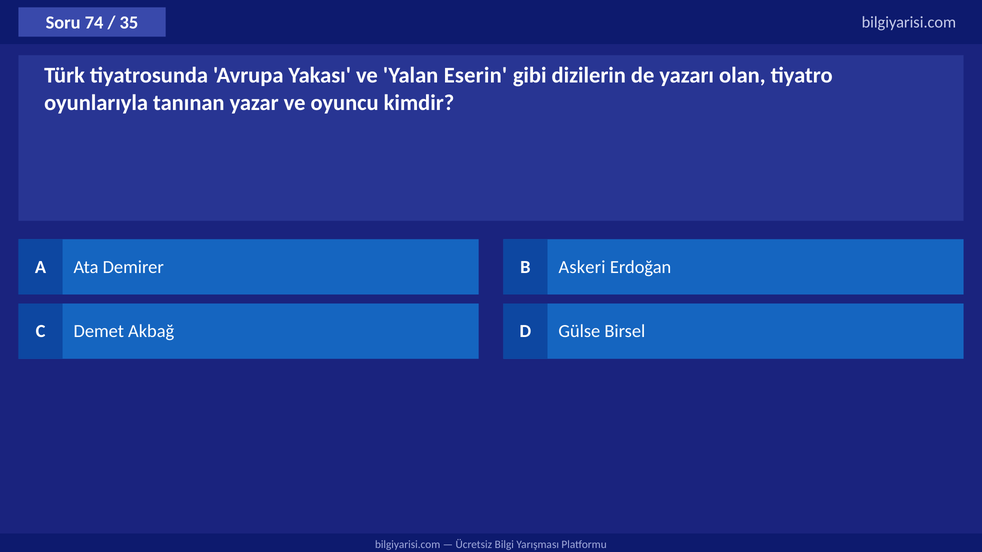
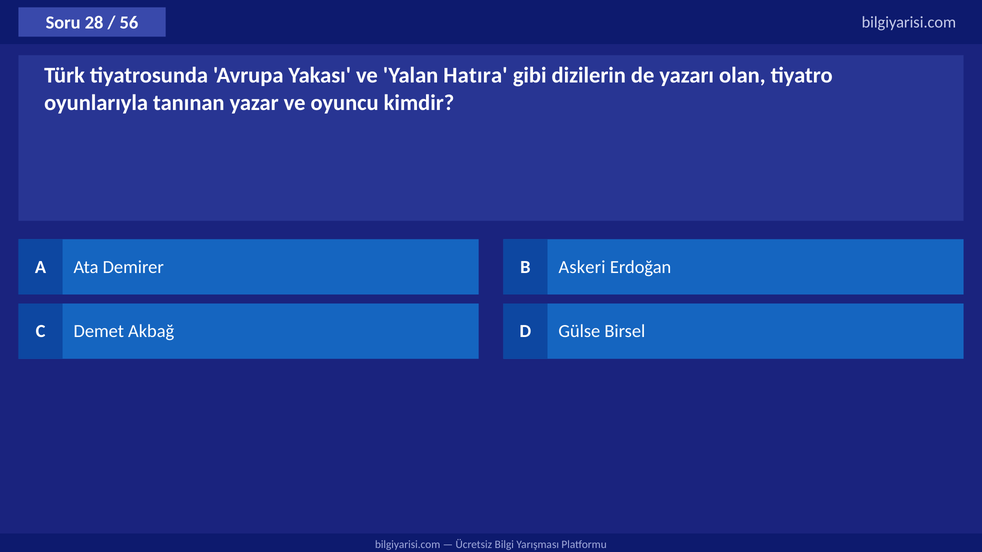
74: 74 -> 28
35: 35 -> 56
Eserin: Eserin -> Hatıra
